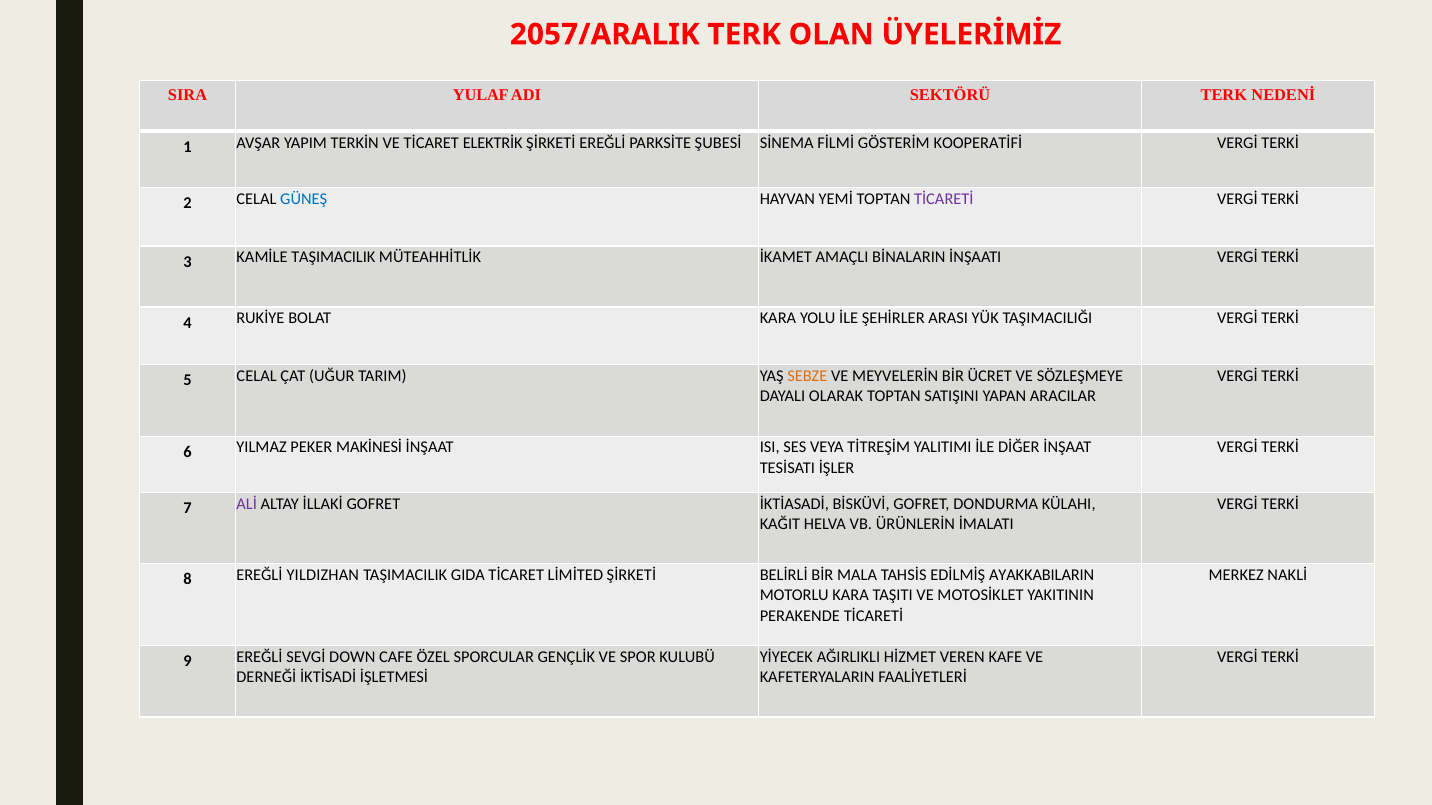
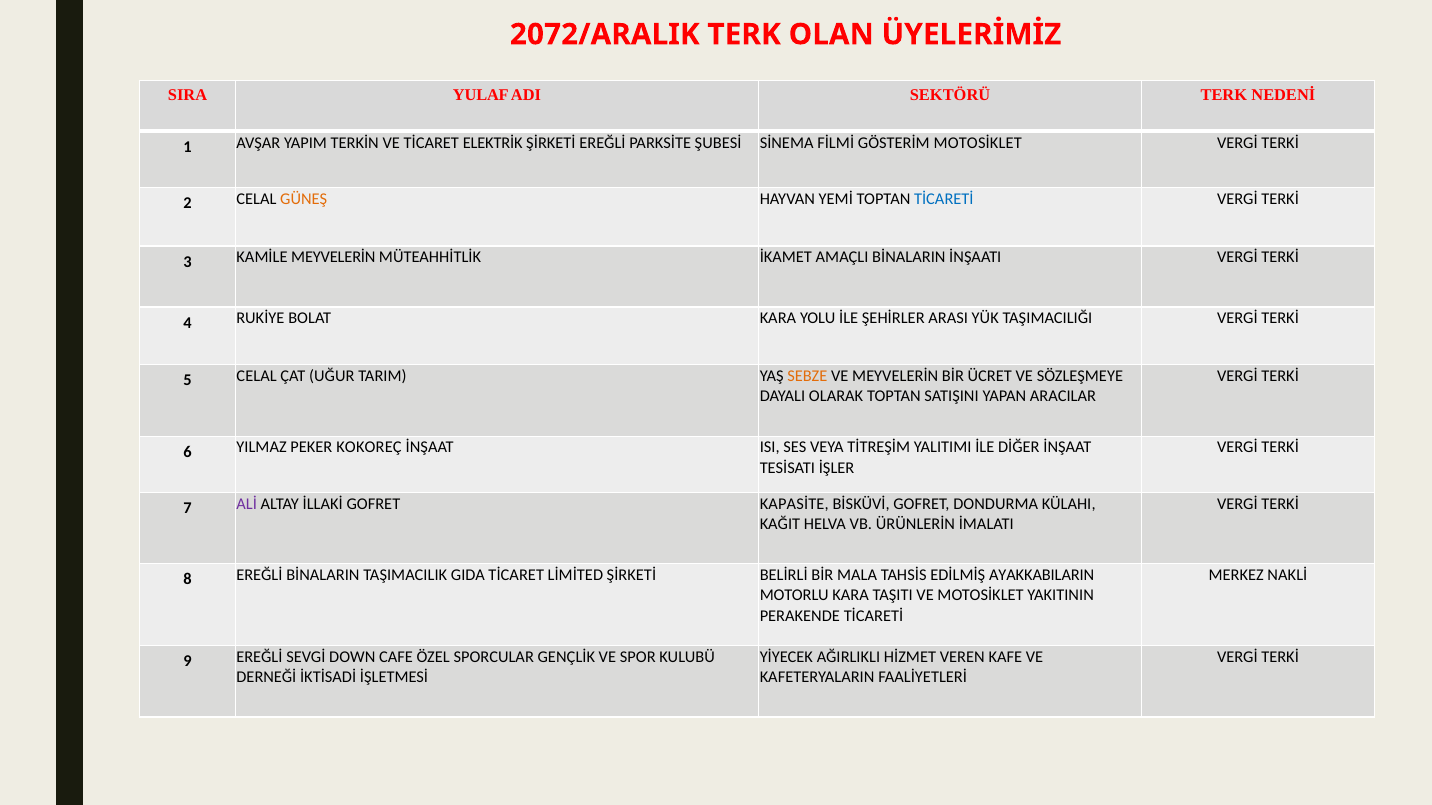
2057/ARALIK: 2057/ARALIK -> 2072/ARALIK
GÖSTERİM KOOPERATİFİ: KOOPERATİFİ -> MOTOSİKLET
GÜNEŞ colour: blue -> orange
TİCARETİ at (944, 199) colour: purple -> blue
KAMİLE TAŞIMACILIK: TAŞIMACILIK -> MEYVELERİN
MAKİNESİ: MAKİNESİ -> KOKOREÇ
İKTİASADİ: İKTİASADİ -> KAPASİTE
EREĞLİ YILDIZHAN: YILDIZHAN -> BİNALARIN
